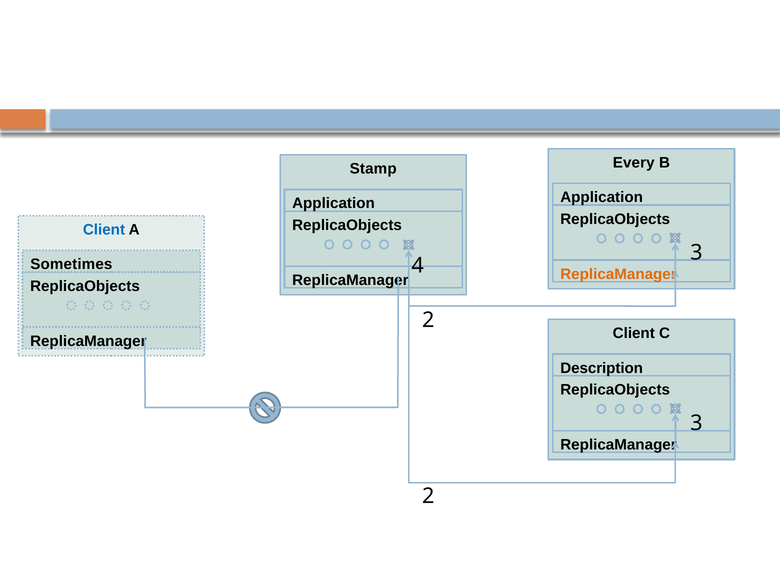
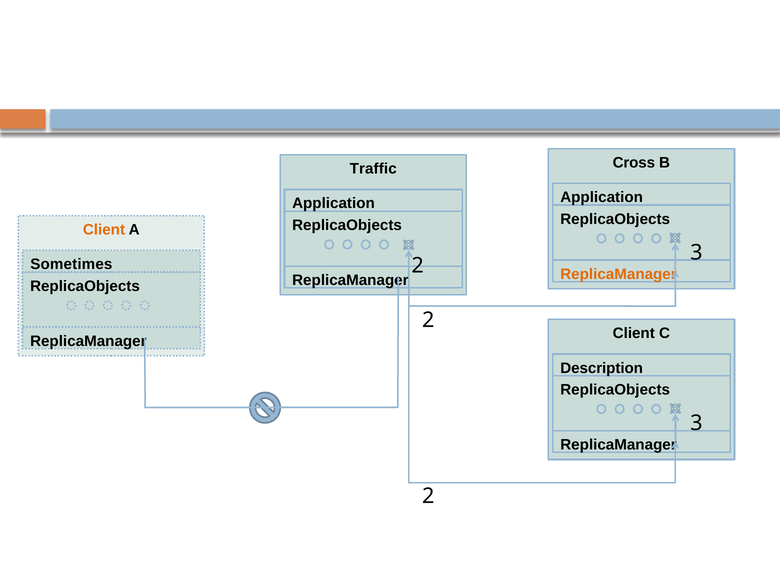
Every: Every -> Cross
Stamp: Stamp -> Traffic
Client at (104, 230) colour: blue -> orange
4 at (418, 265): 4 -> 2
